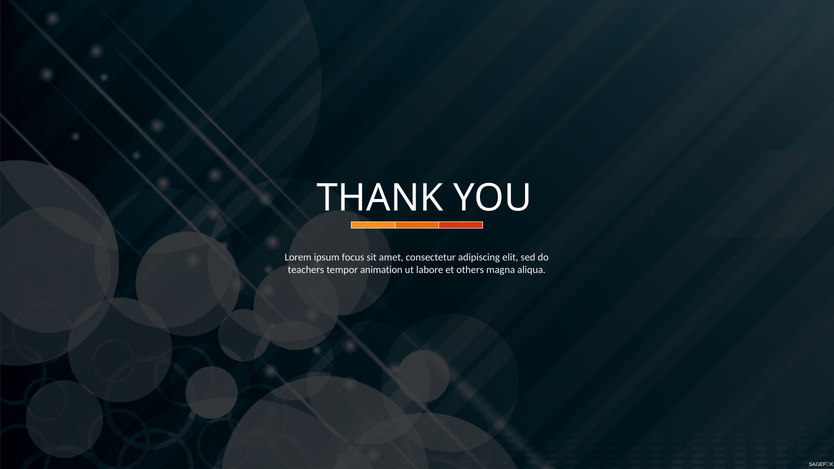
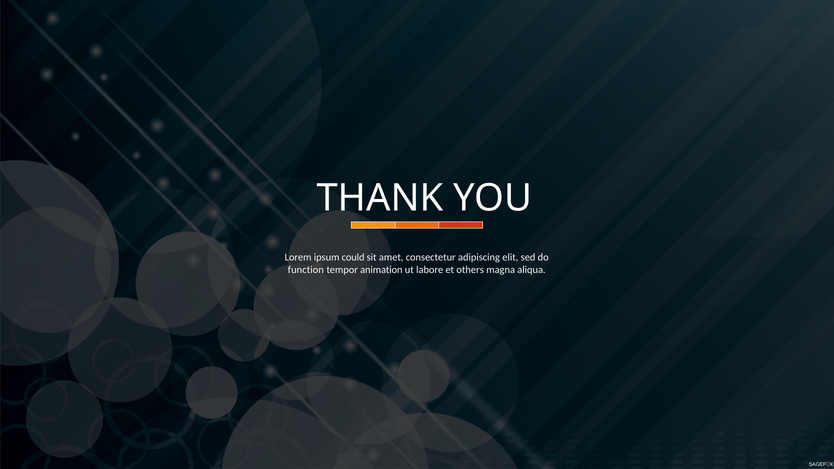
focus: focus -> could
teachers: teachers -> function
